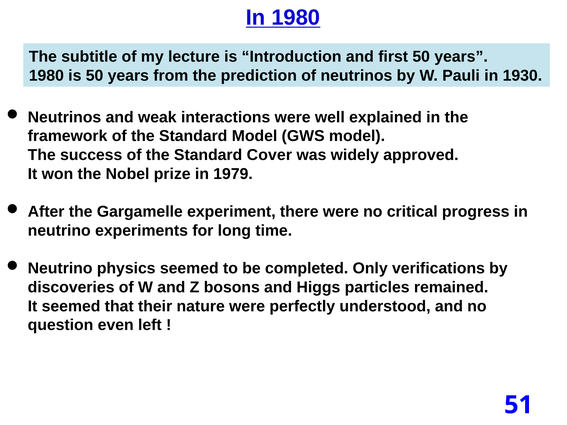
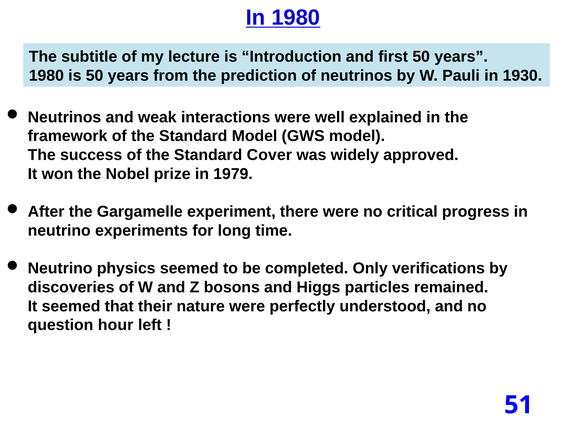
even: even -> hour
